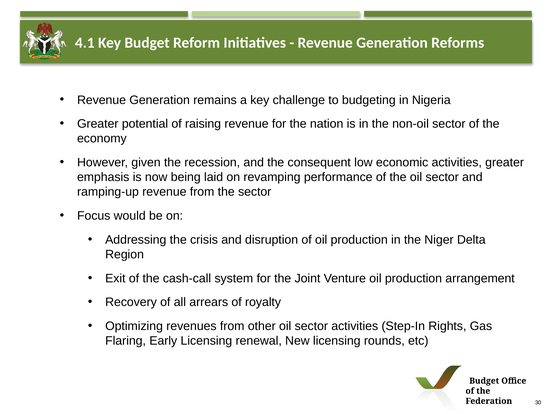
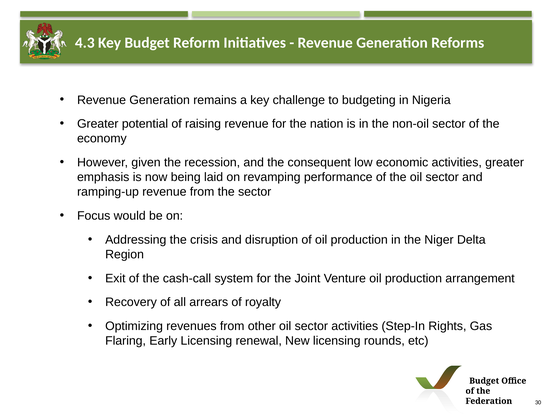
4.1: 4.1 -> 4.3
